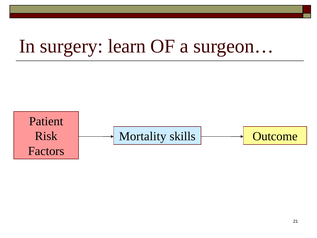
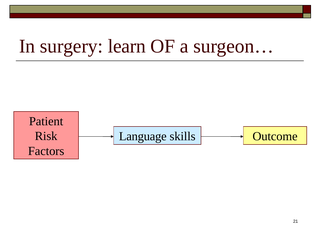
Mortality: Mortality -> Language
